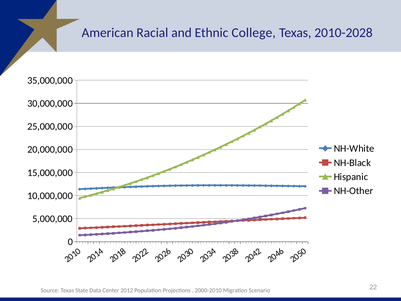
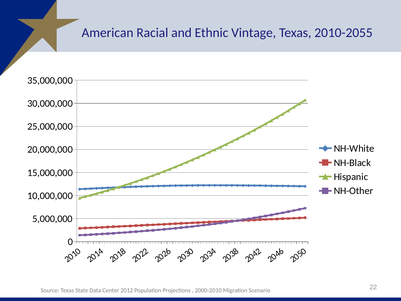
College: College -> Vintage
2010-2028: 2010-2028 -> 2010-2055
